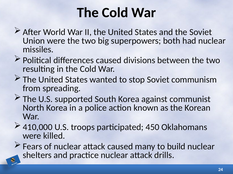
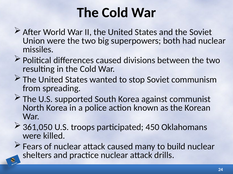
410,000: 410,000 -> 361,050
